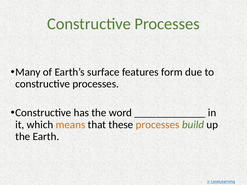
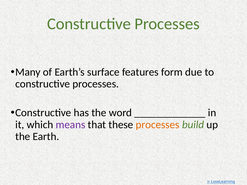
means colour: orange -> purple
